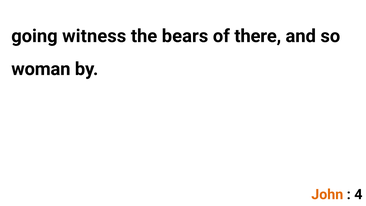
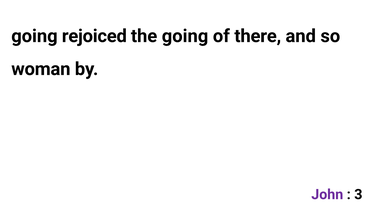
witness: witness -> rejoiced
the bears: bears -> going
John colour: orange -> purple
4: 4 -> 3
